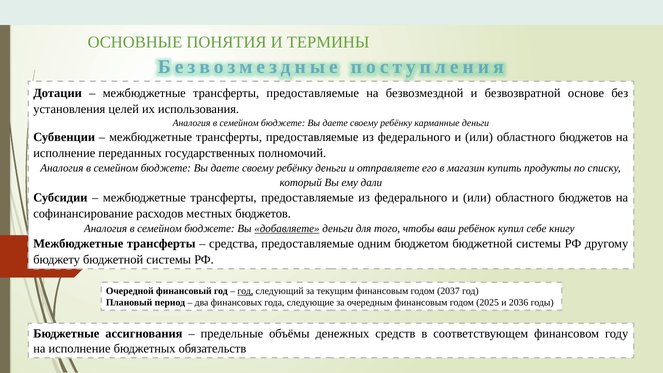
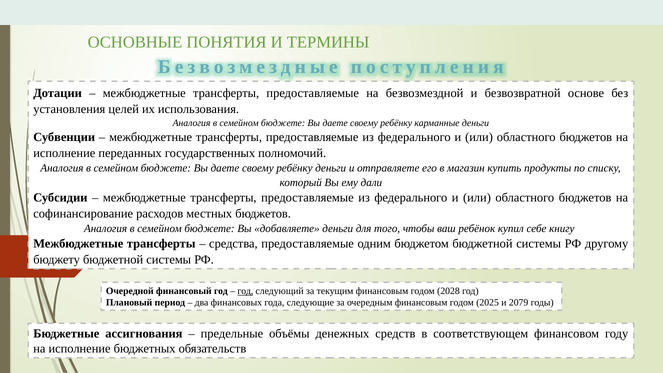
добавляете underline: present -> none
2037: 2037 -> 2028
2036: 2036 -> 2079
